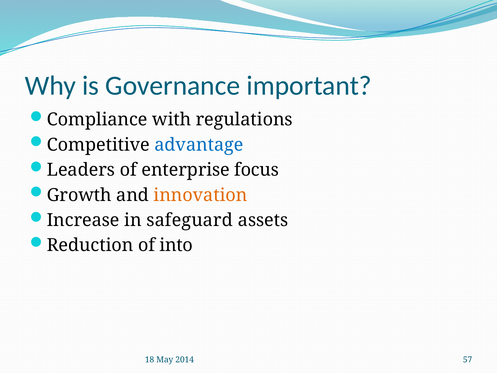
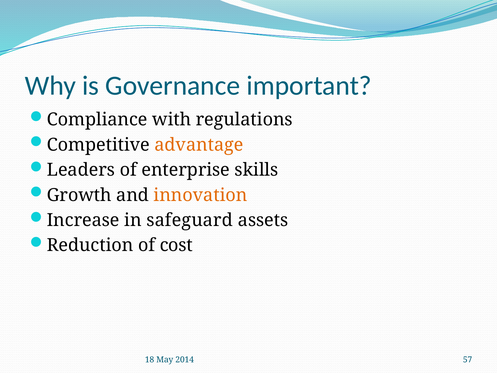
advantage colour: blue -> orange
focus: focus -> skills
into: into -> cost
